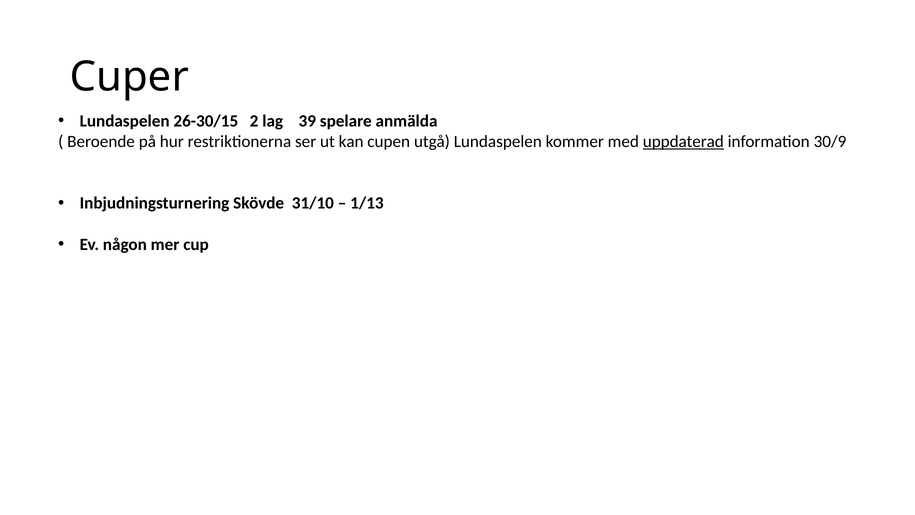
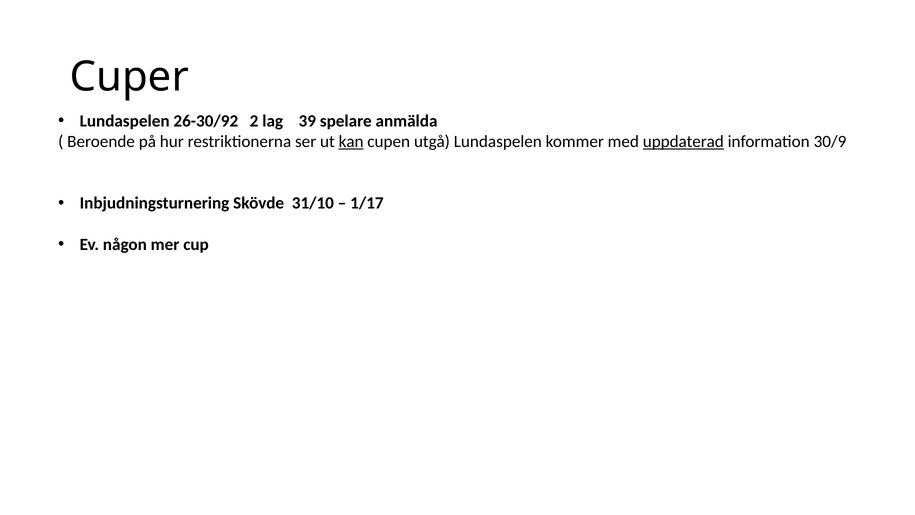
26-30/15: 26-30/15 -> 26-30/92
kan underline: none -> present
1/13: 1/13 -> 1/17
